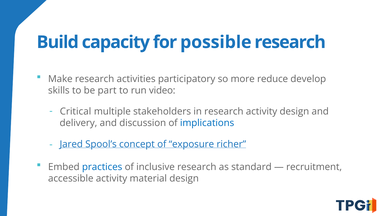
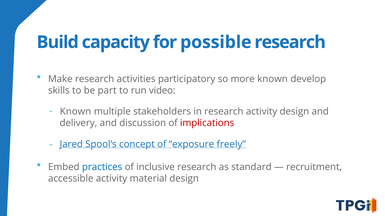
more reduce: reduce -> known
Critical at (76, 112): Critical -> Known
implications colour: blue -> red
richer: richer -> freely
